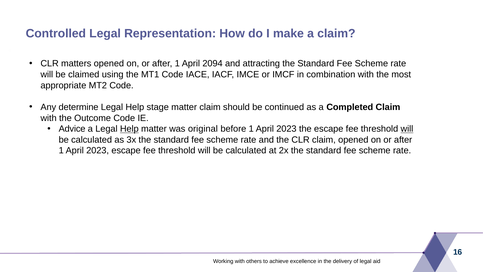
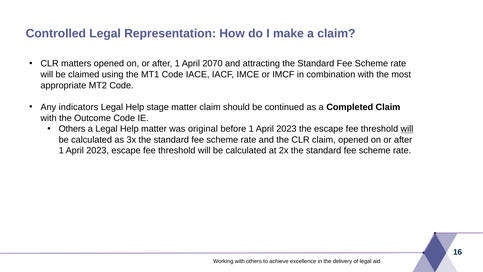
2094: 2094 -> 2070
determine: determine -> indicators
Advice at (72, 129): Advice -> Others
Help at (129, 129) underline: present -> none
